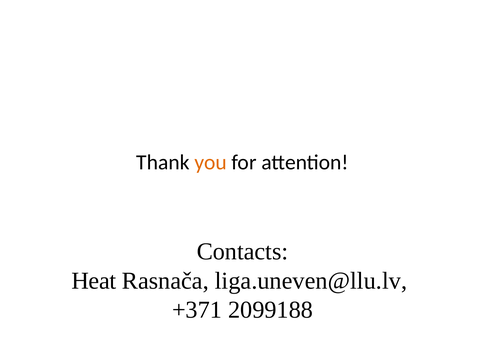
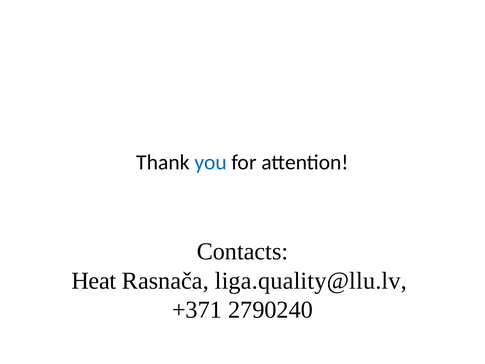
you colour: orange -> blue
liga.uneven@llu.lv: liga.uneven@llu.lv -> liga.quality@llu.lv
2099188: 2099188 -> 2790240
